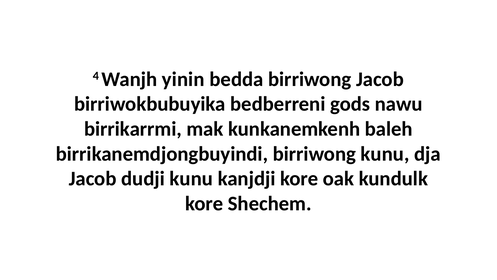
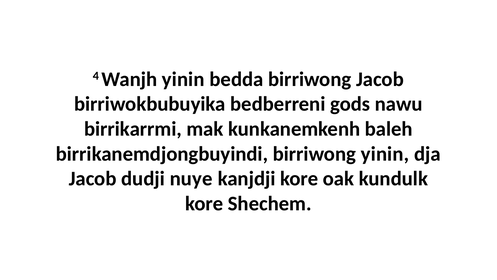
birriwong kunu: kunu -> yinin
dudji kunu: kunu -> nuye
